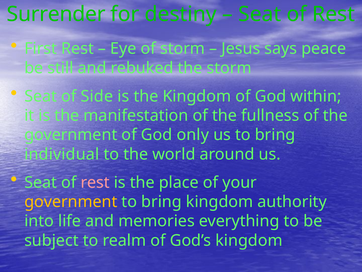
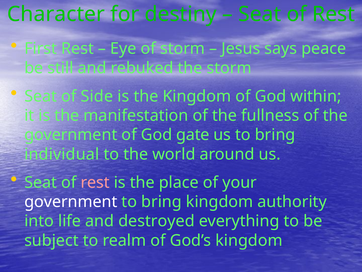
Surrender: Surrender -> Character
only: only -> gate
government at (71, 201) colour: yellow -> white
memories: memories -> destroyed
